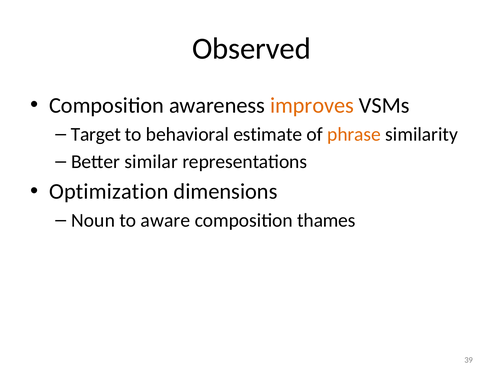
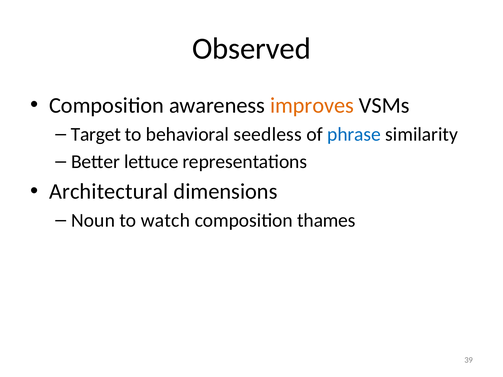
estimate: estimate -> seedless
phrase colour: orange -> blue
similar: similar -> lettuce
Optimization: Optimization -> Architectural
aware: aware -> watch
